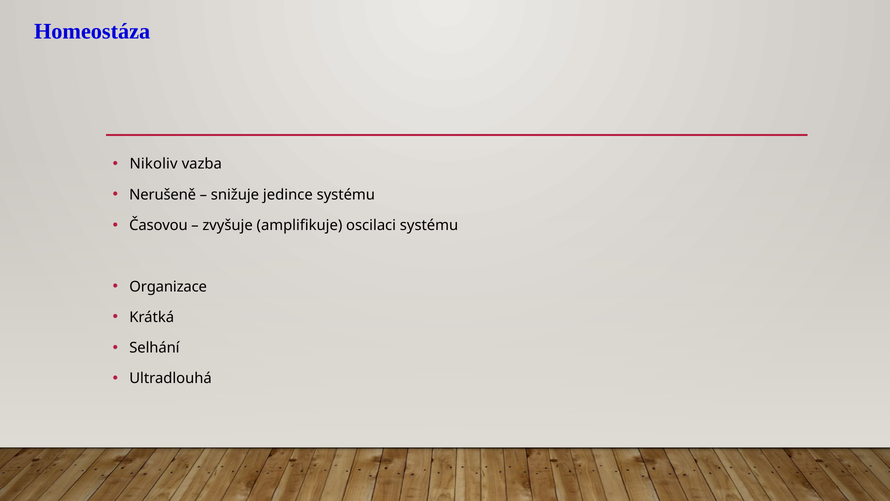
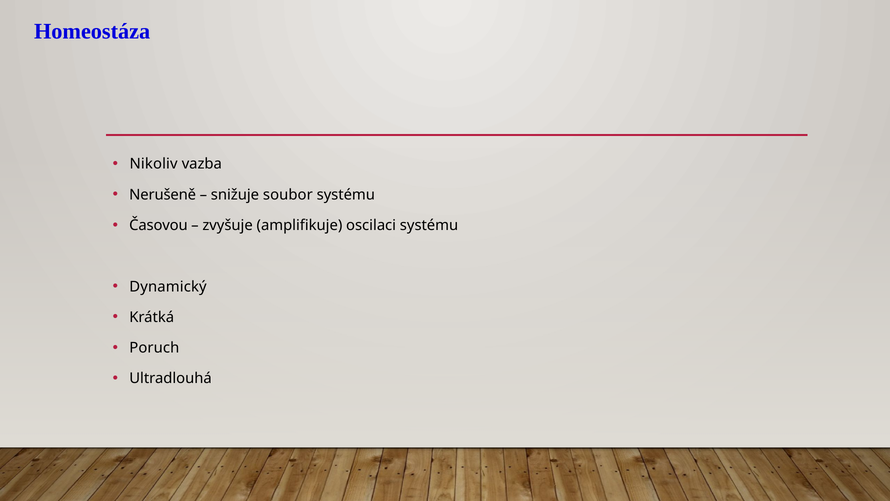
jedince: jedince -> soubor
Organizace: Organizace -> Dynamický
Selhání: Selhání -> Poruch
